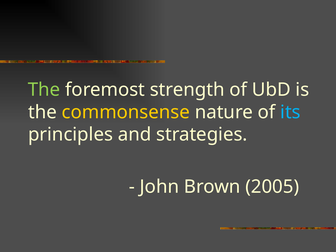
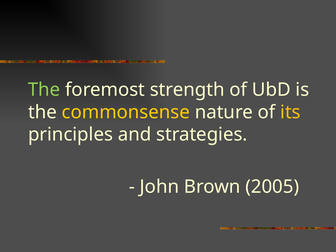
its colour: light blue -> yellow
